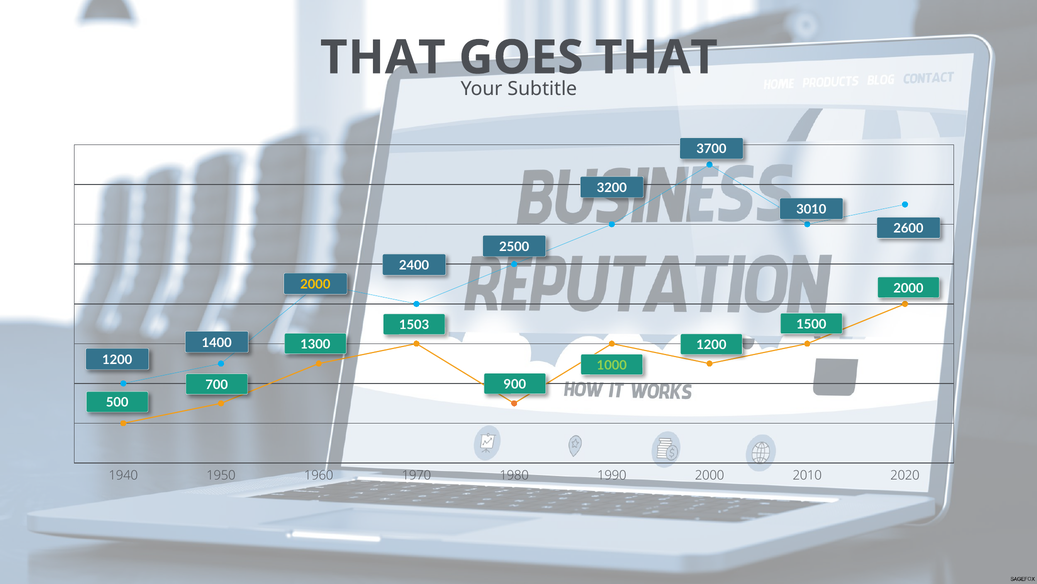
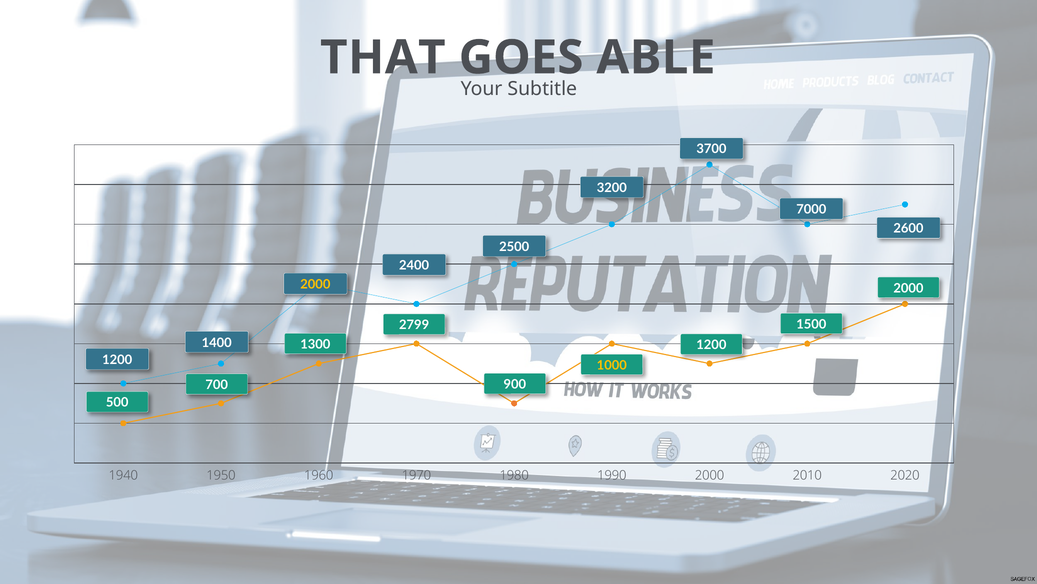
THAT at (656, 58): THAT -> ABLE
3010: 3010 -> 7000
1503: 1503 -> 2799
1000 colour: light green -> yellow
